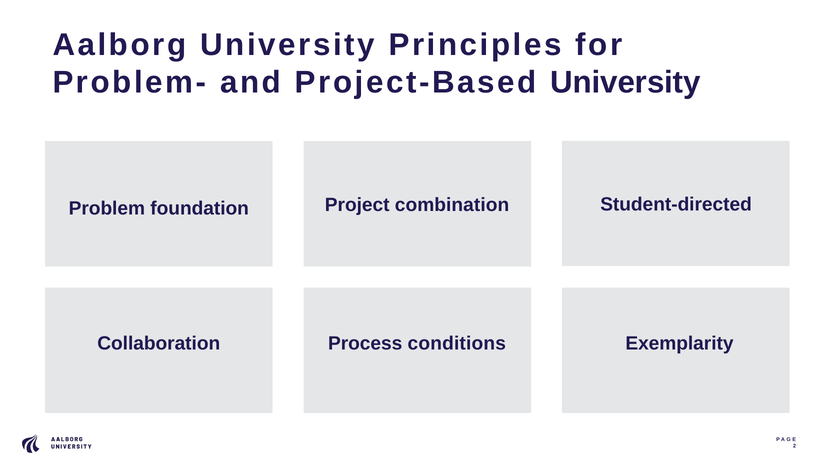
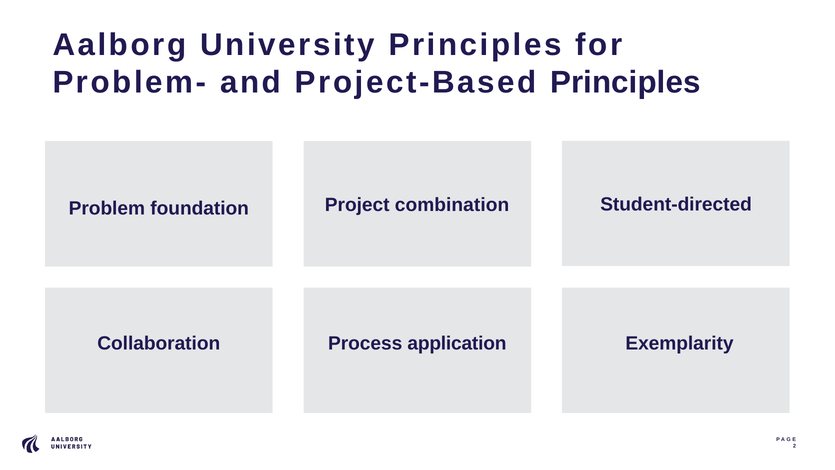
Project-Based University: University -> Principles
conditions: conditions -> application
